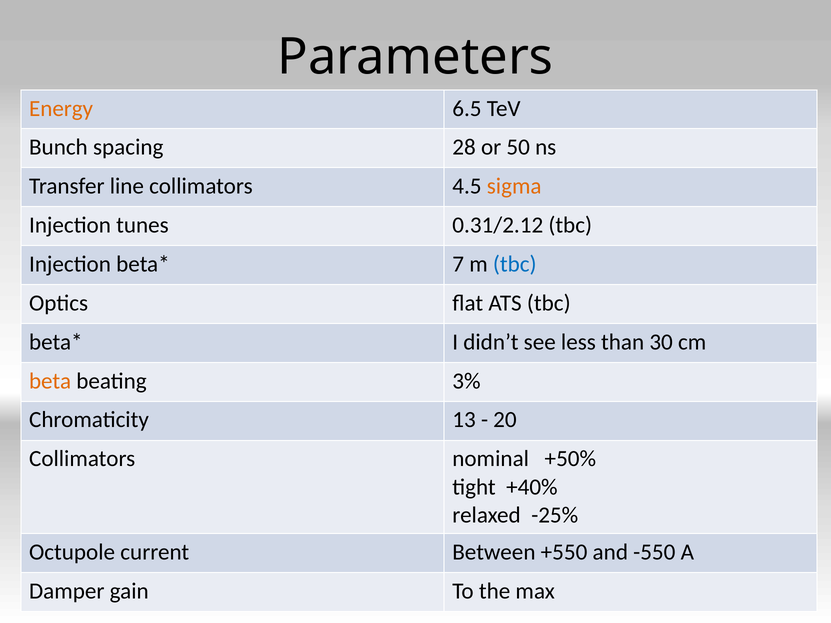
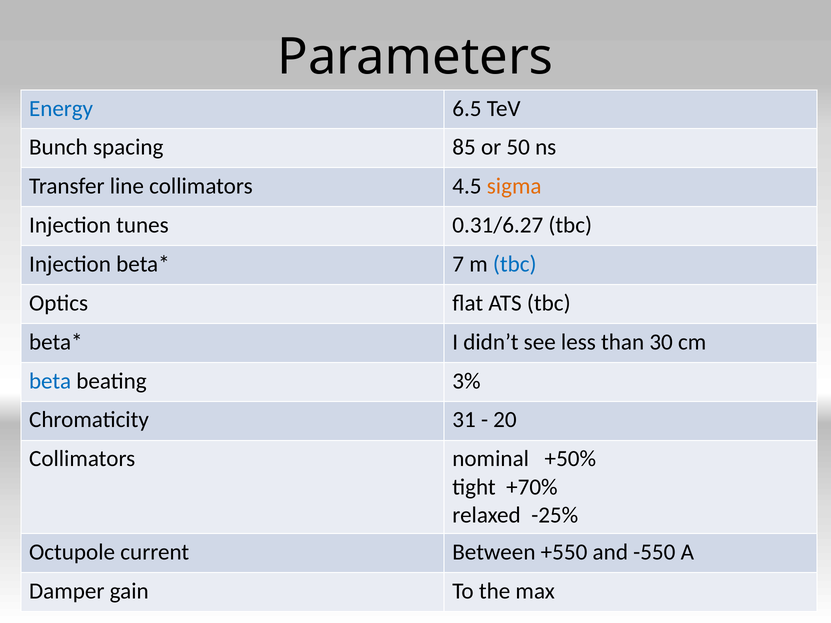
Energy colour: orange -> blue
28: 28 -> 85
0.31/2.12: 0.31/2.12 -> 0.31/6.27
beta colour: orange -> blue
13: 13 -> 31
+40%: +40% -> +70%
